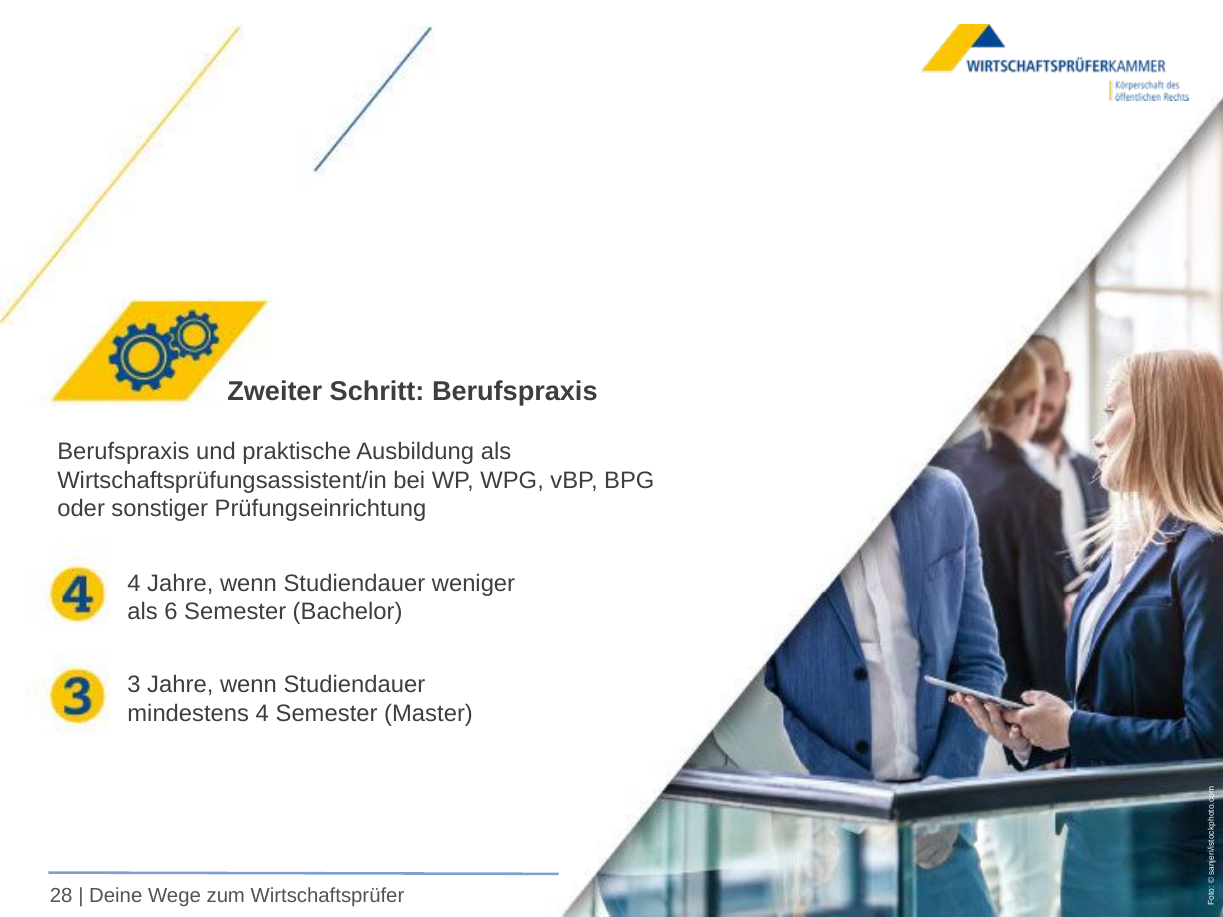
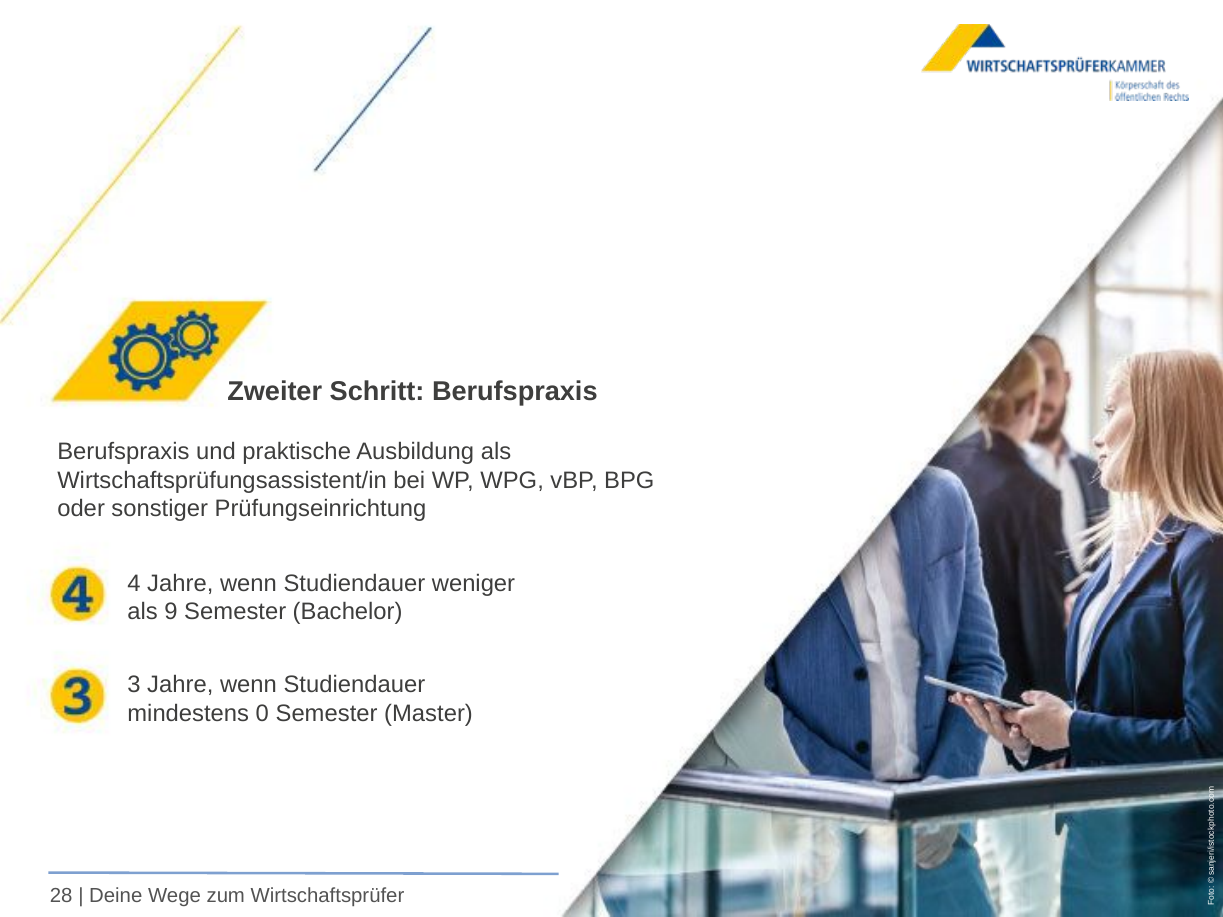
6: 6 -> 9
mindestens 4: 4 -> 0
